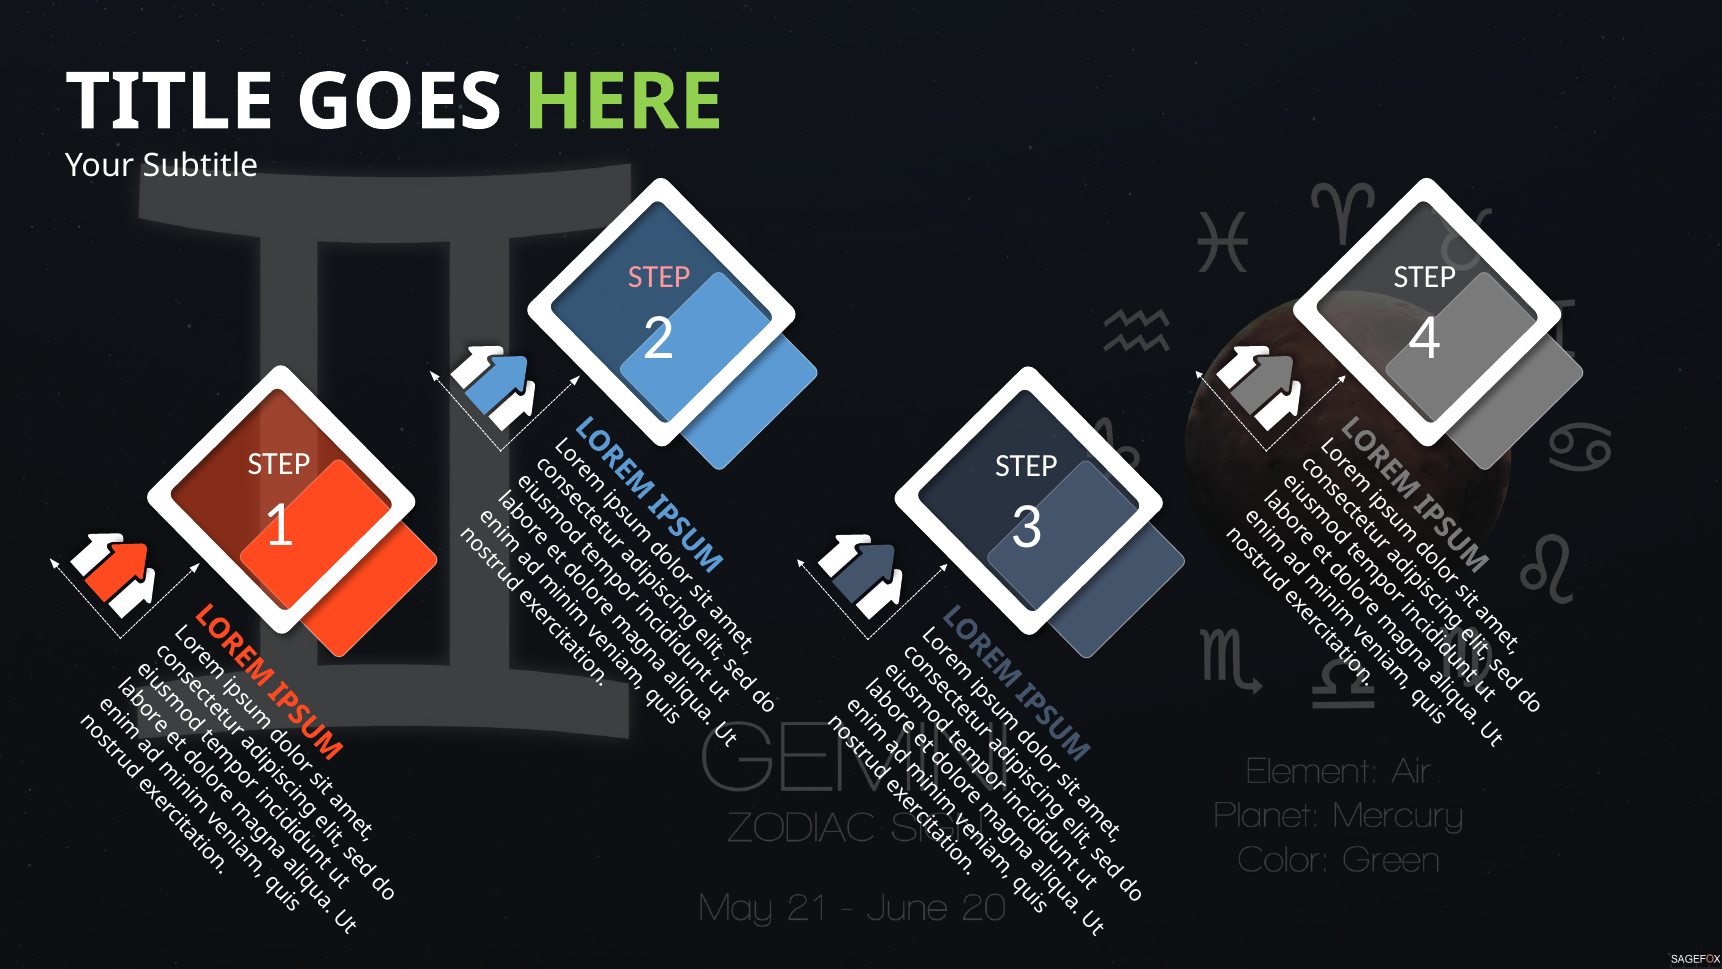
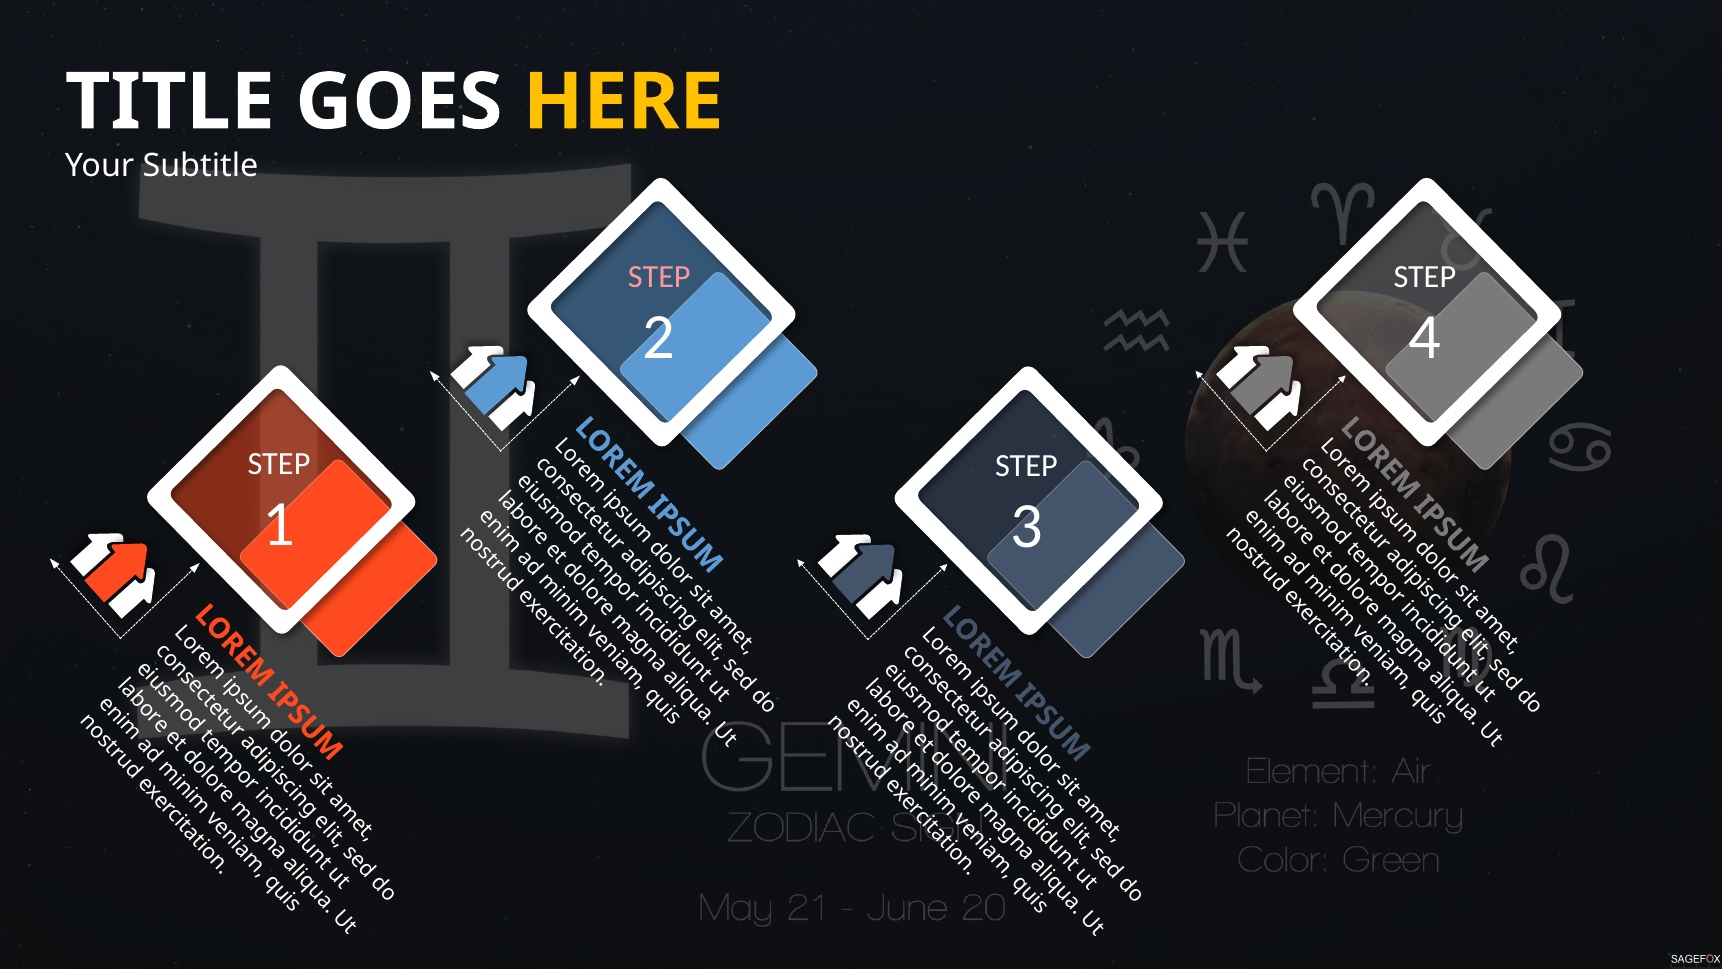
HERE colour: light green -> yellow
